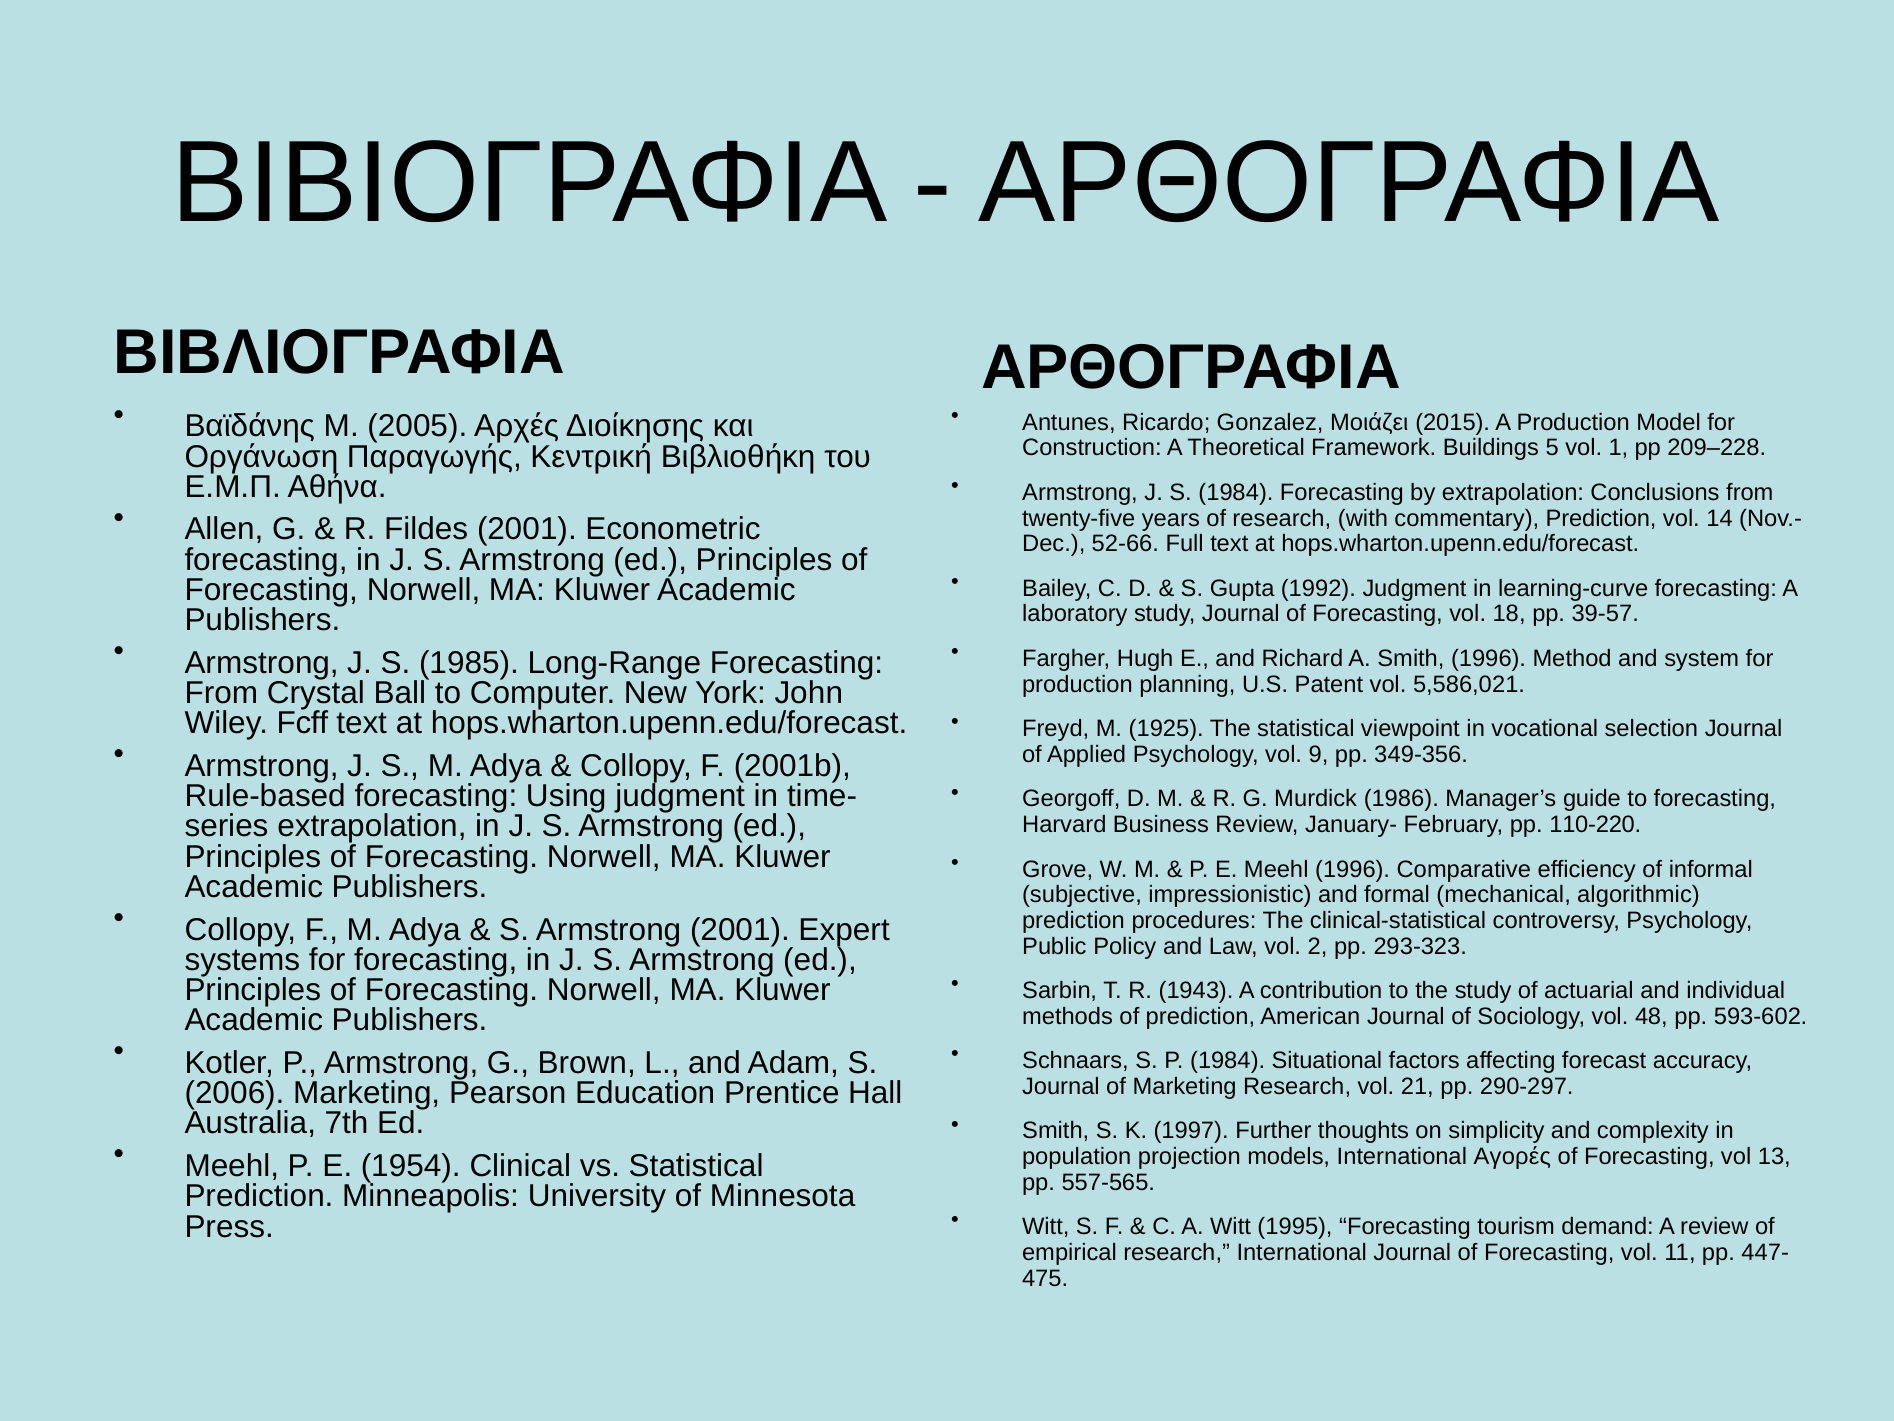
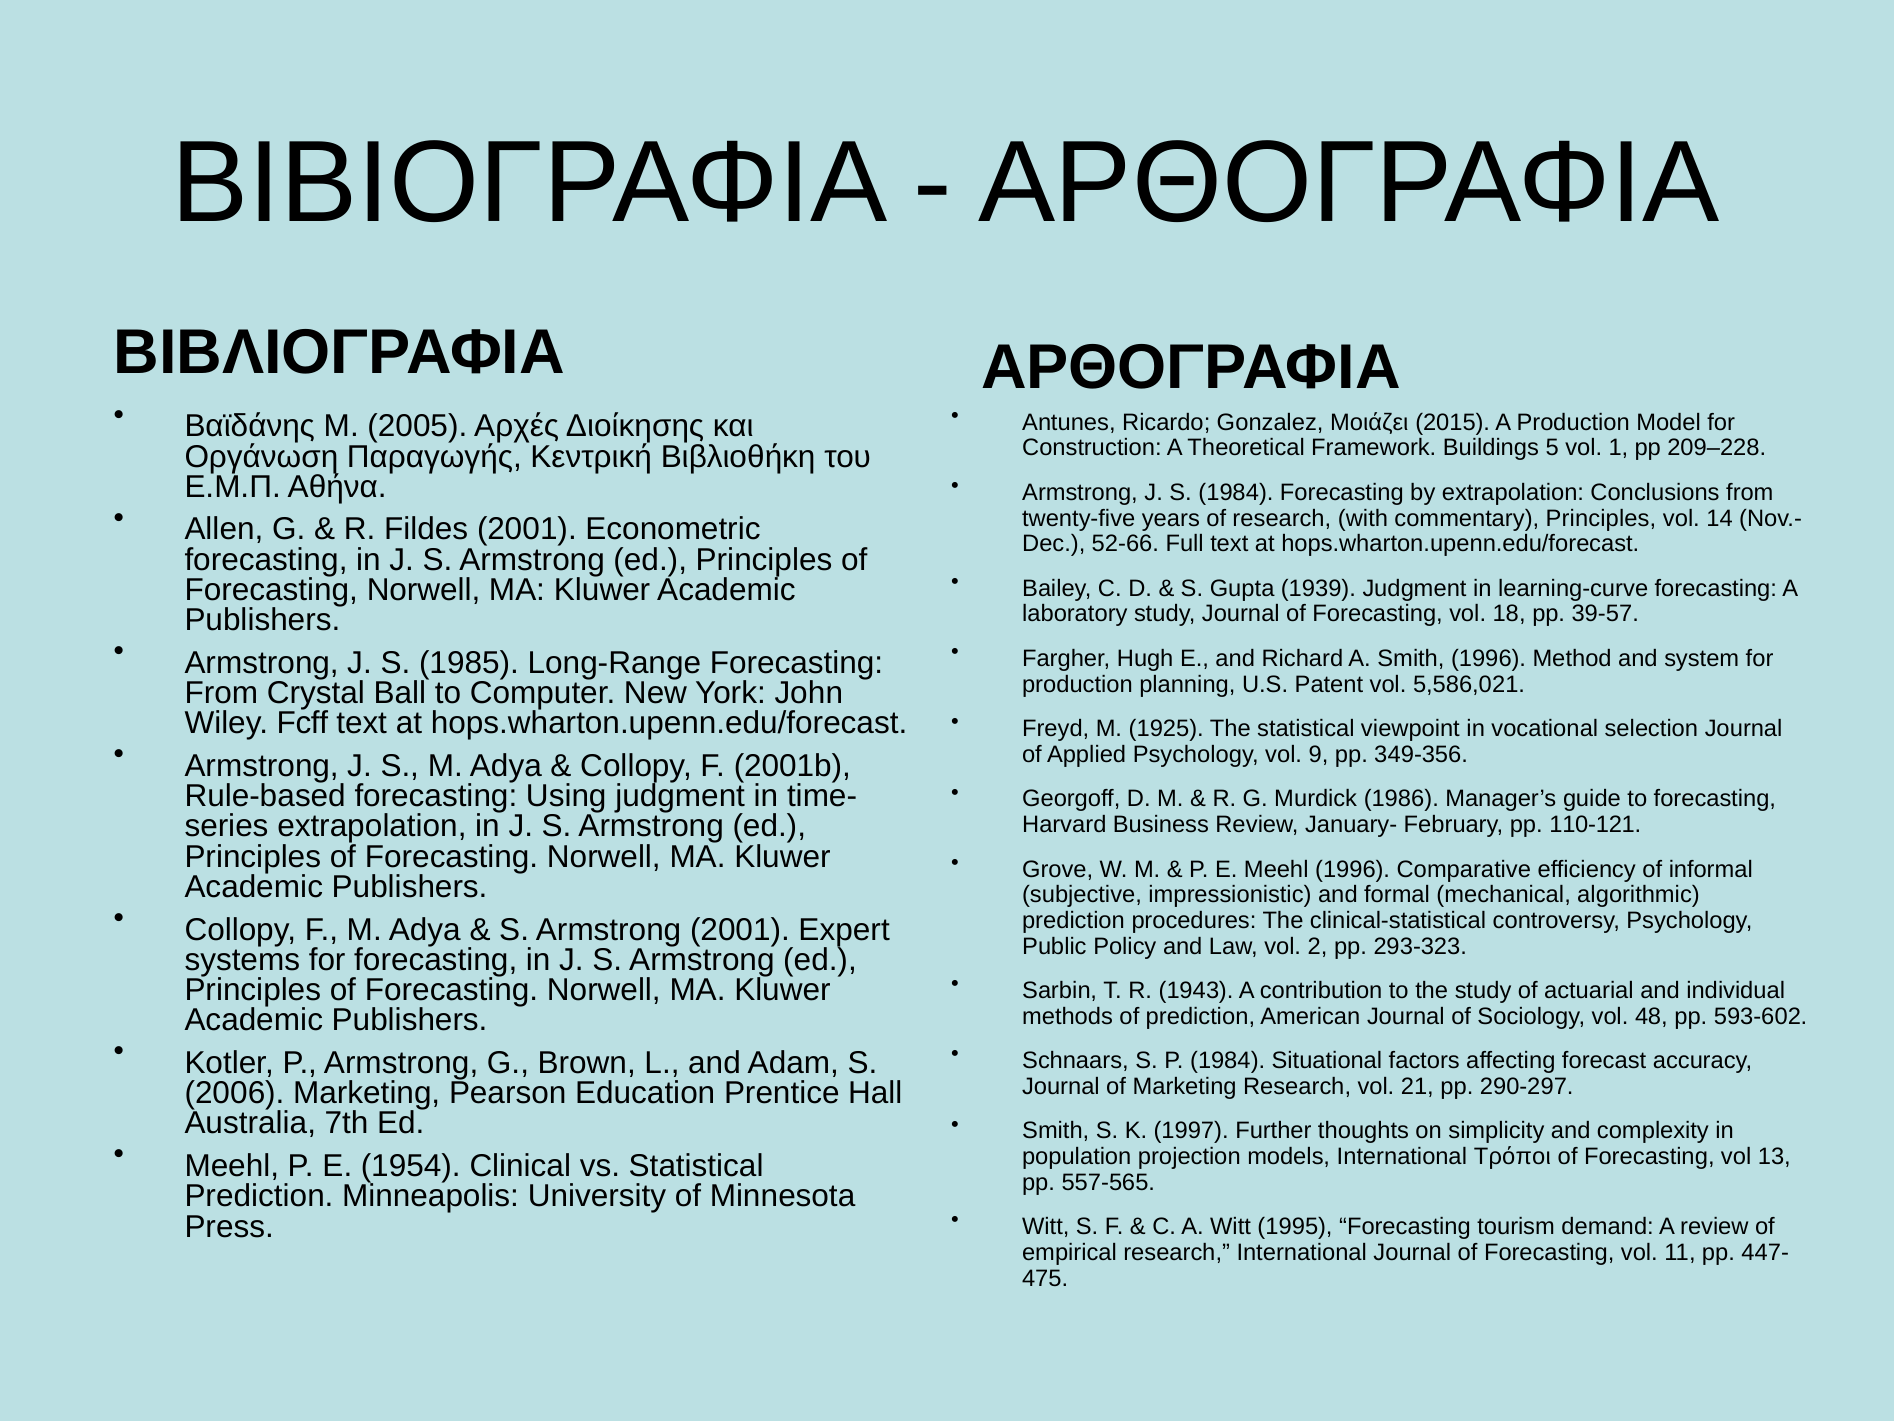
commentary Prediction: Prediction -> Principles
1992: 1992 -> 1939
110-220: 110-220 -> 110-121
Αγορές: Αγορές -> Τρόποι
